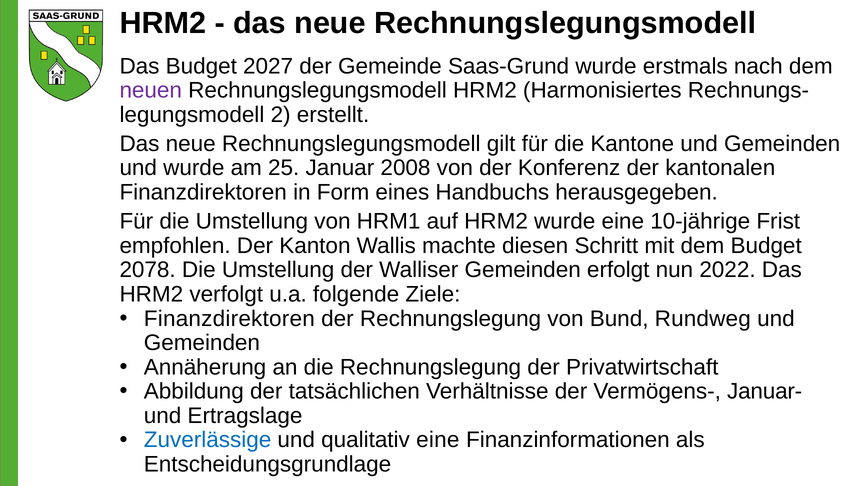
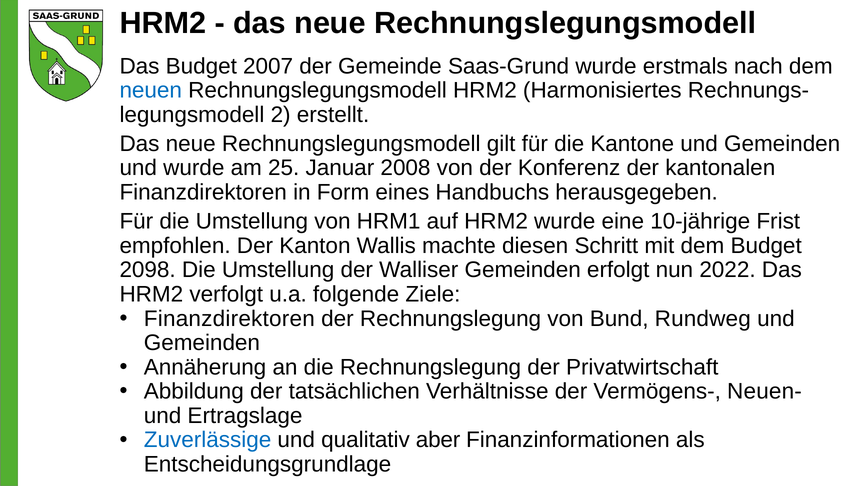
2027: 2027 -> 2007
neuen colour: purple -> blue
2078: 2078 -> 2098
Januar-: Januar- -> Neuen-
qualitativ eine: eine -> aber
